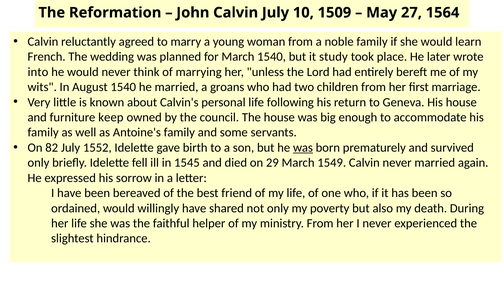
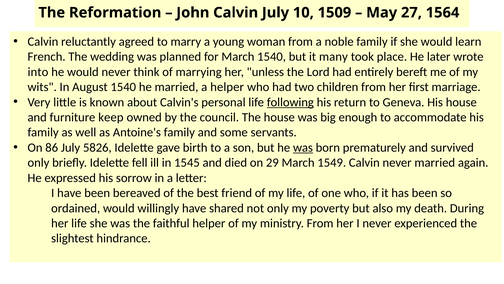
study: study -> many
a groans: groans -> helper
following underline: none -> present
82: 82 -> 86
1552: 1552 -> 5826
